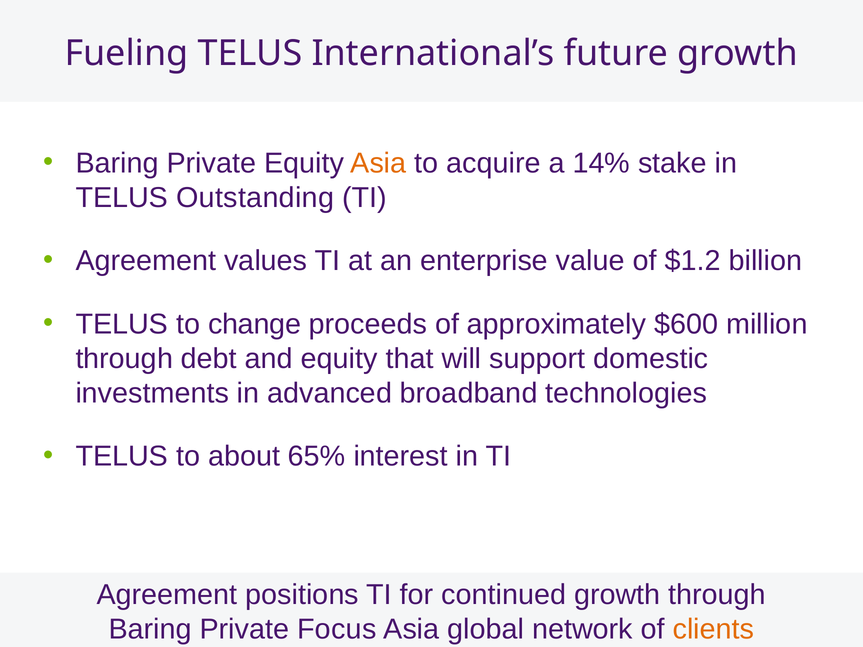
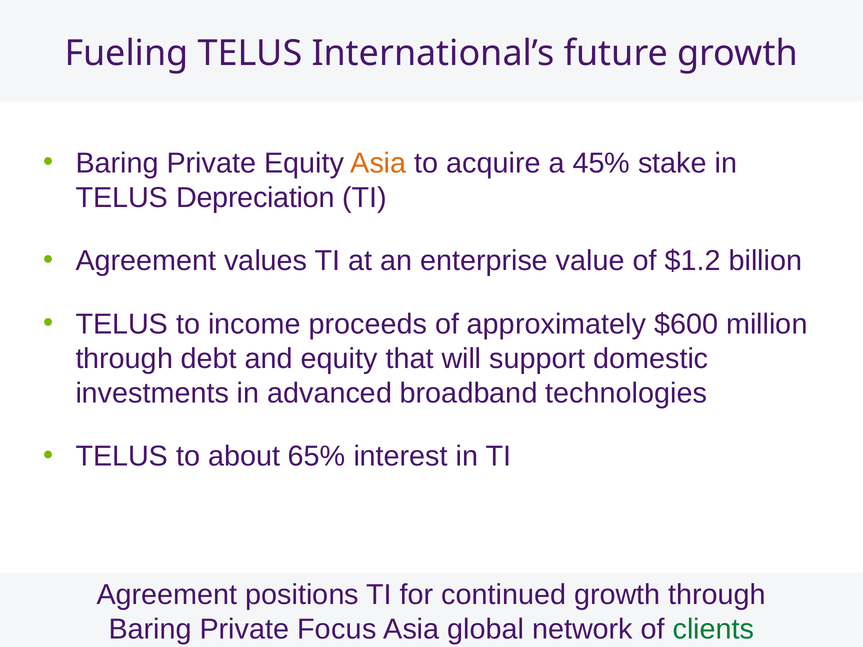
14%: 14% -> 45%
Outstanding: Outstanding -> Depreciation
change: change -> income
clients colour: orange -> green
